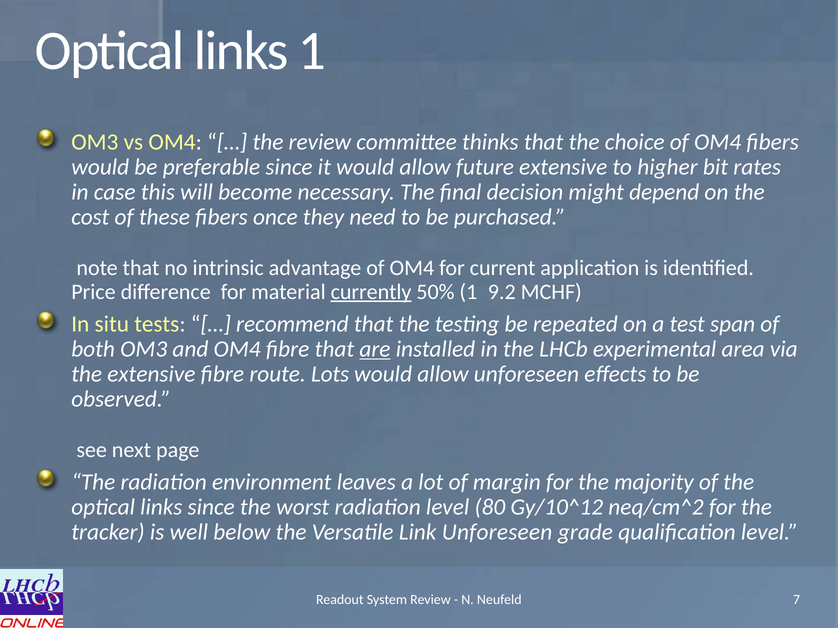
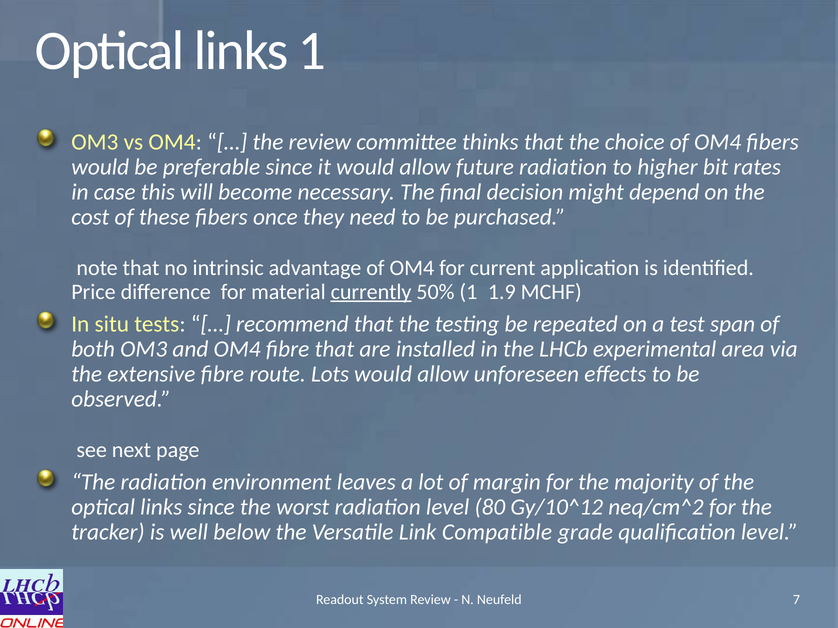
future extensive: extensive -> radiation
9.2: 9.2 -> 1.9
are underline: present -> none
Link Unforeseen: Unforeseen -> Compatible
